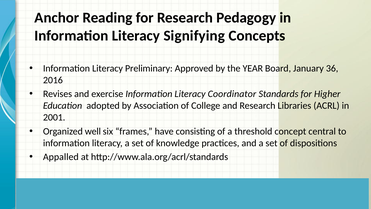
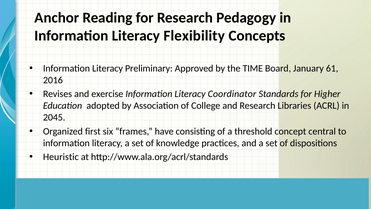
Signifying: Signifying -> Flexibility
YEAR: YEAR -> TIME
36: 36 -> 61
2001: 2001 -> 2045
well: well -> first
Appalled: Appalled -> Heuristic
